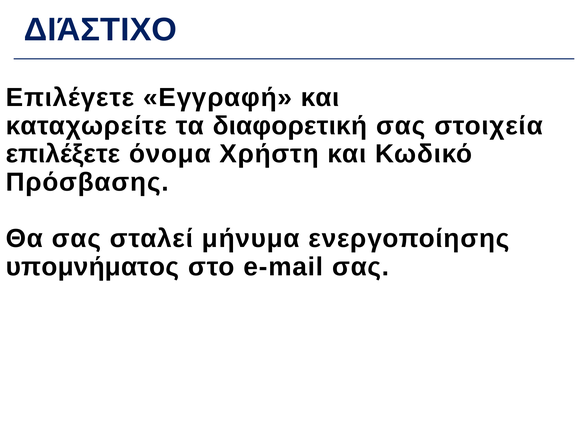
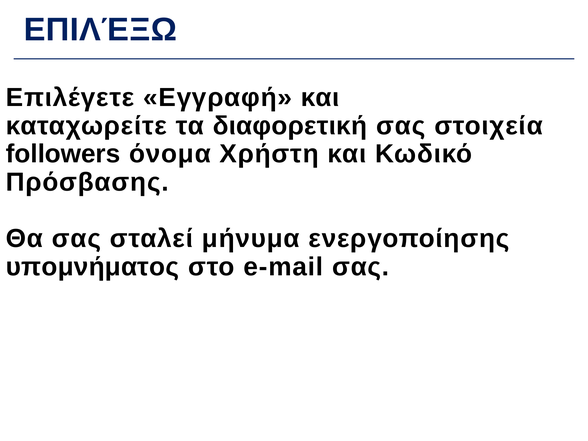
ΔΙΆΣΤΙΧΟ: ΔΙΆΣΤΙΧΟ -> ΕΠΙΛΈΞΩ
επιλέξετε: επιλέξετε -> followers
